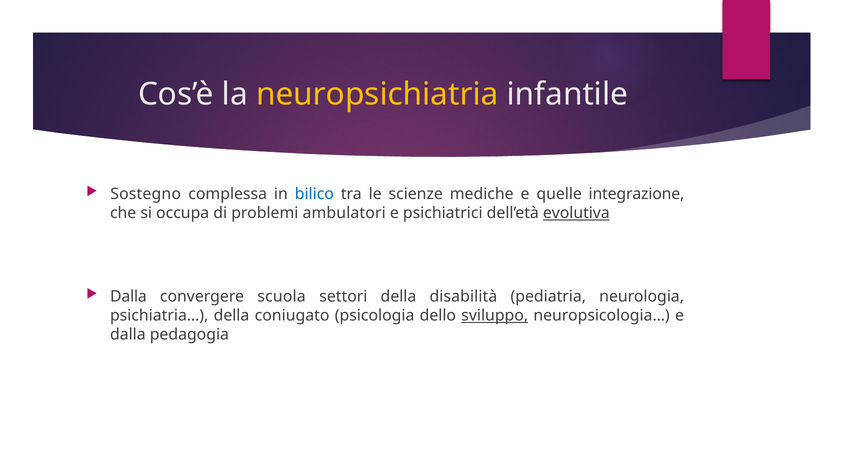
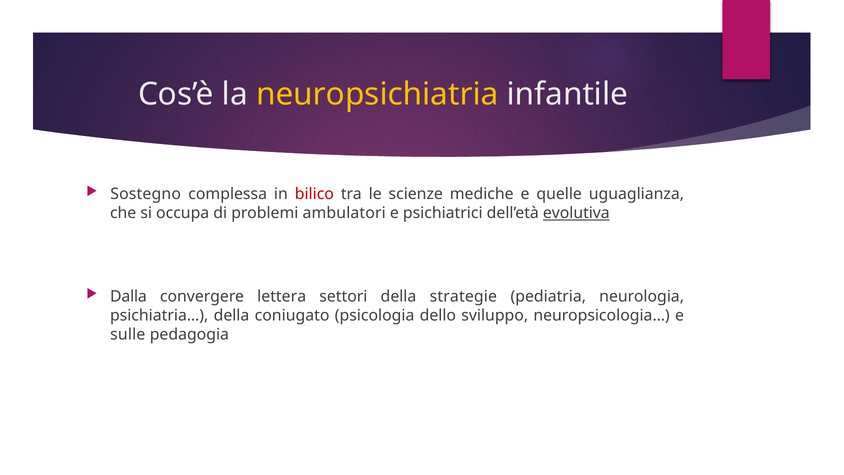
bilico colour: blue -> red
integrazione: integrazione -> uguaglianza
scuola: scuola -> lettera
disabilità: disabilità -> strategie
sviluppo underline: present -> none
dalla at (128, 334): dalla -> sulle
